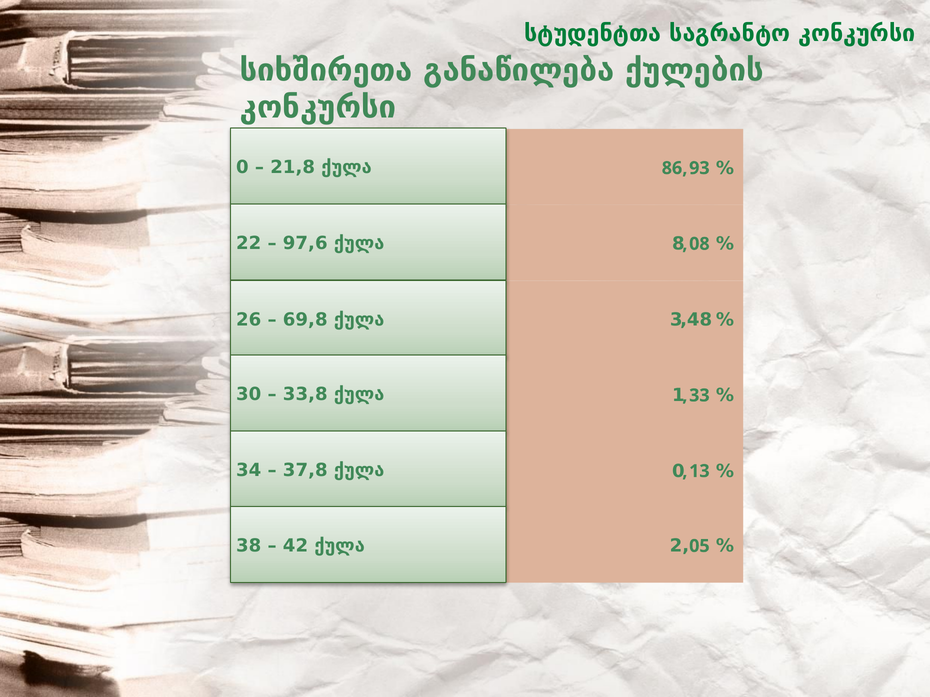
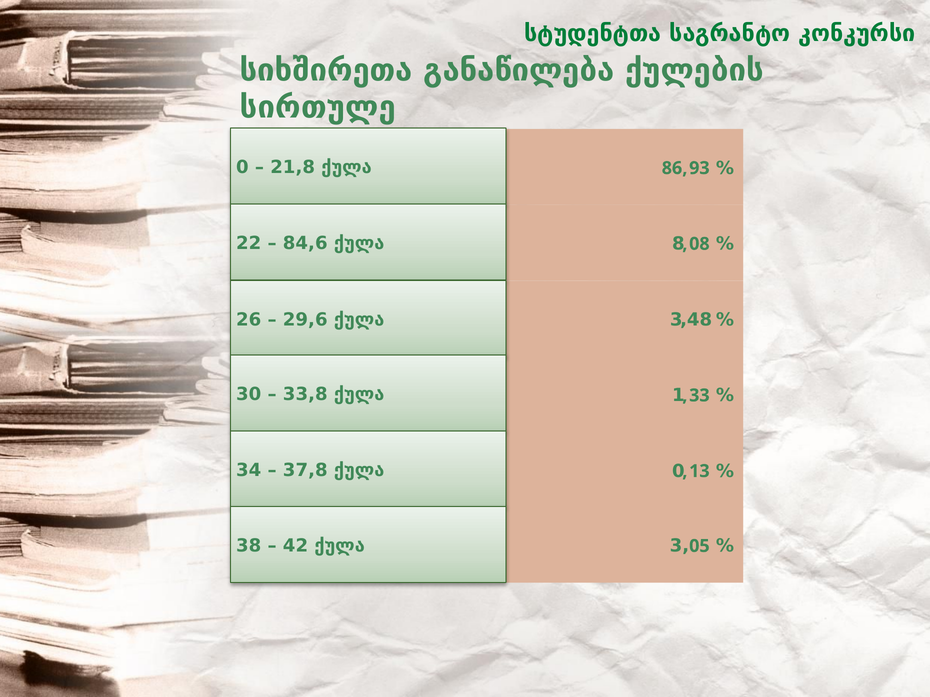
კონკურსი at (318, 108): კონკურსი -> სირთულე
97,6: 97,6 -> 84,6
69,8: 69,8 -> 29,6
2: 2 -> 3
